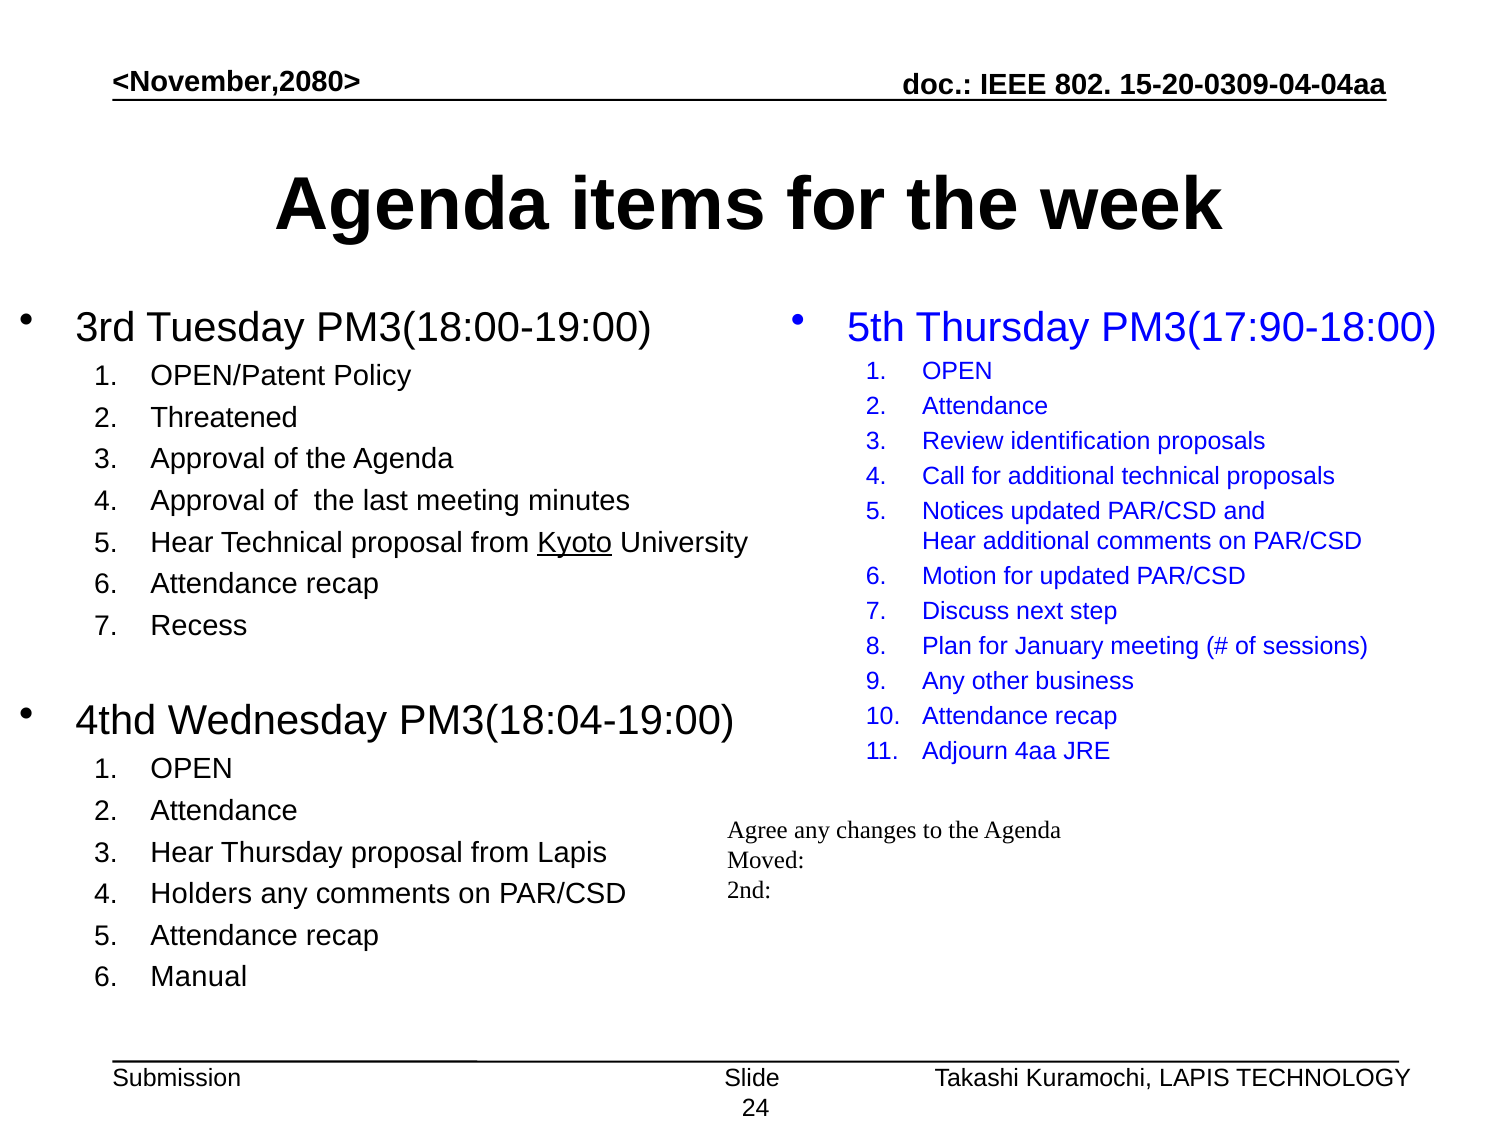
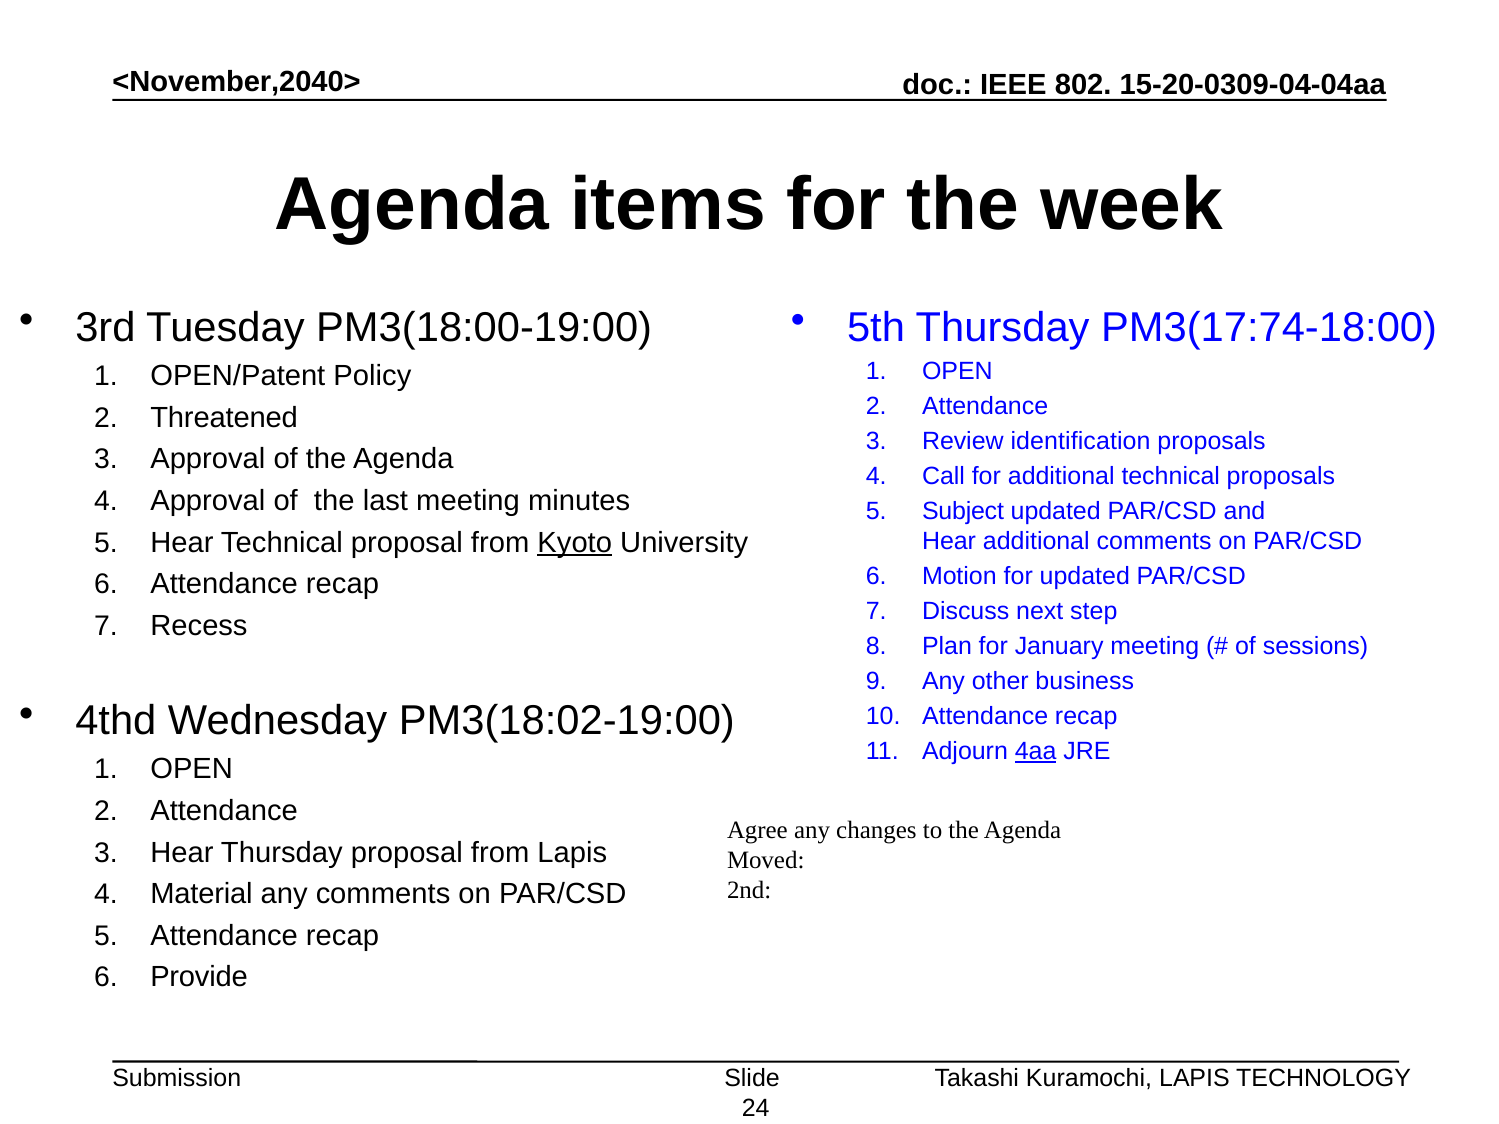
<November,2080>: <November,2080> -> <November,2040>
PM3(17:90-18:00: PM3(17:90-18:00 -> PM3(17:74-18:00
Notices: Notices -> Subject
PM3(18:04-19:00: PM3(18:04-19:00 -> PM3(18:02-19:00
4aa underline: none -> present
Holders: Holders -> Material
Manual: Manual -> Provide
